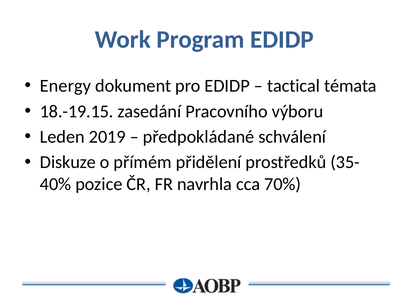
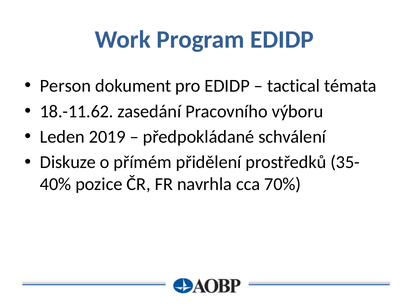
Energy: Energy -> Person
18.-19.15: 18.-19.15 -> 18.-11.62
